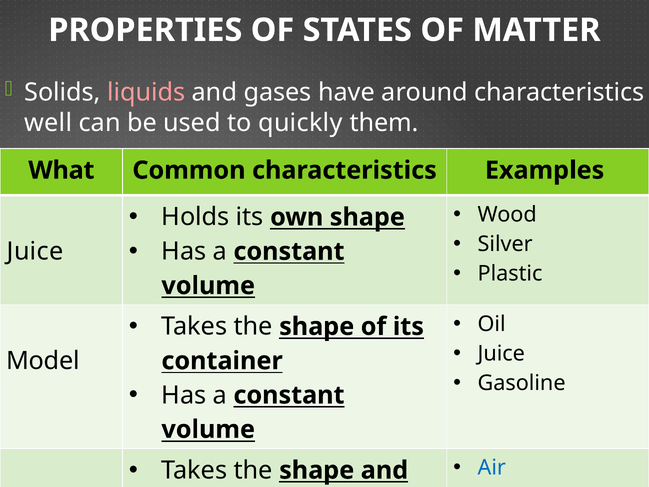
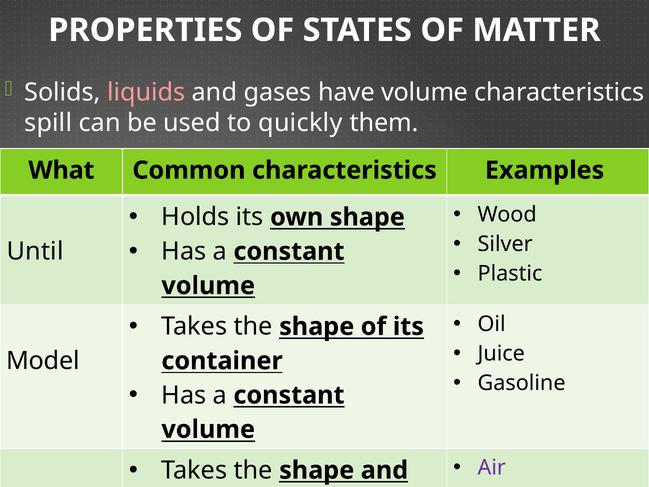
have around: around -> volume
well: well -> spill
Juice at (35, 251): Juice -> Until
Air colour: blue -> purple
